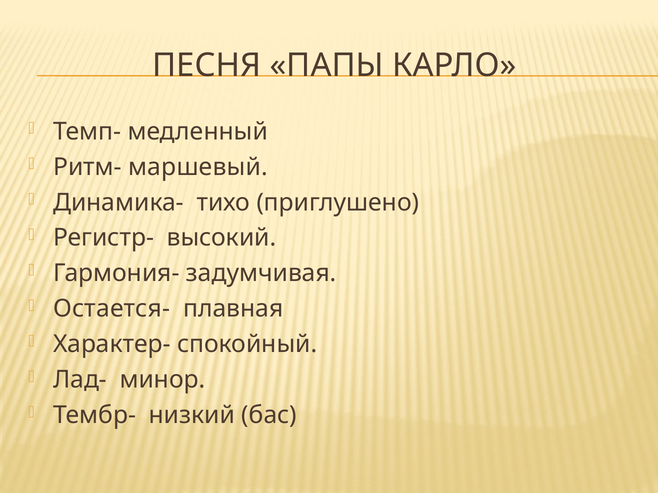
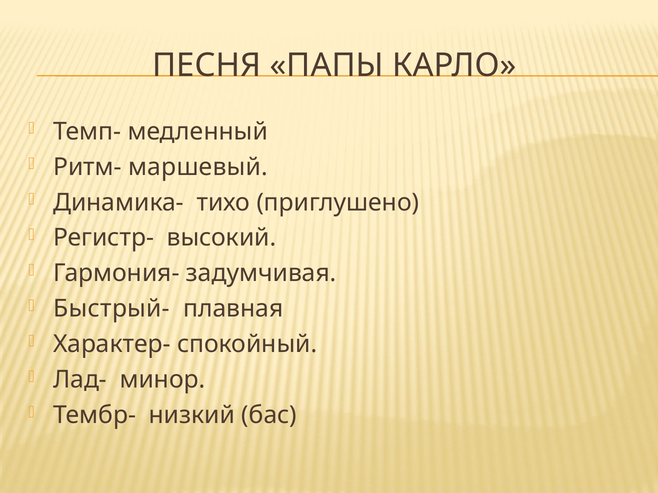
Остается-: Остается- -> Быстрый-
